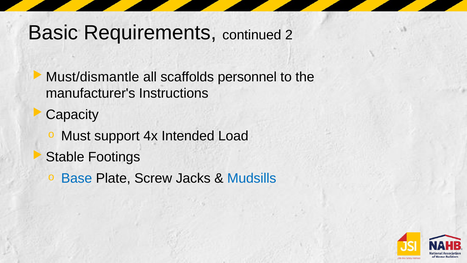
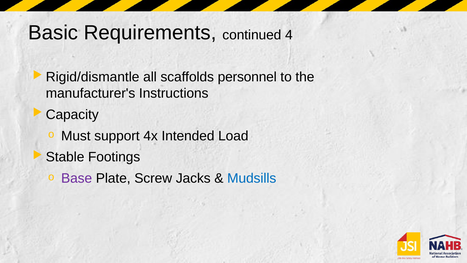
2: 2 -> 4
Must/dismantle: Must/dismantle -> Rigid/dismantle
Base colour: blue -> purple
